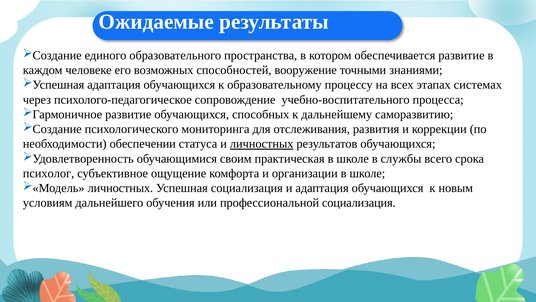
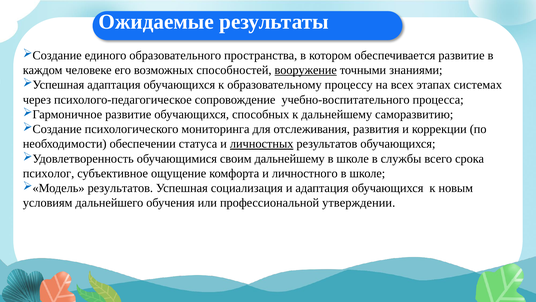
вооружение underline: none -> present
своим практическая: практическая -> дальнейшему
организации: организации -> личностного
личностных at (120, 188): личностных -> результатов
профессиональной социализация: социализация -> утверждении
